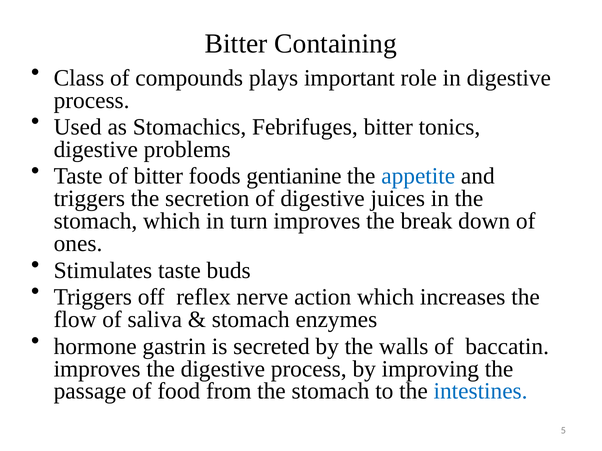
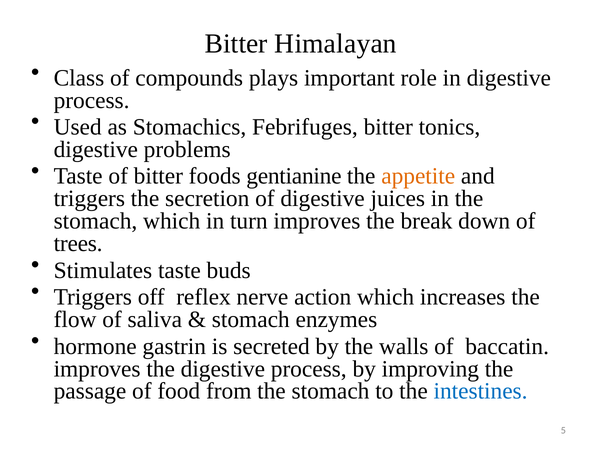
Containing: Containing -> Himalayan
appetite colour: blue -> orange
ones: ones -> trees
